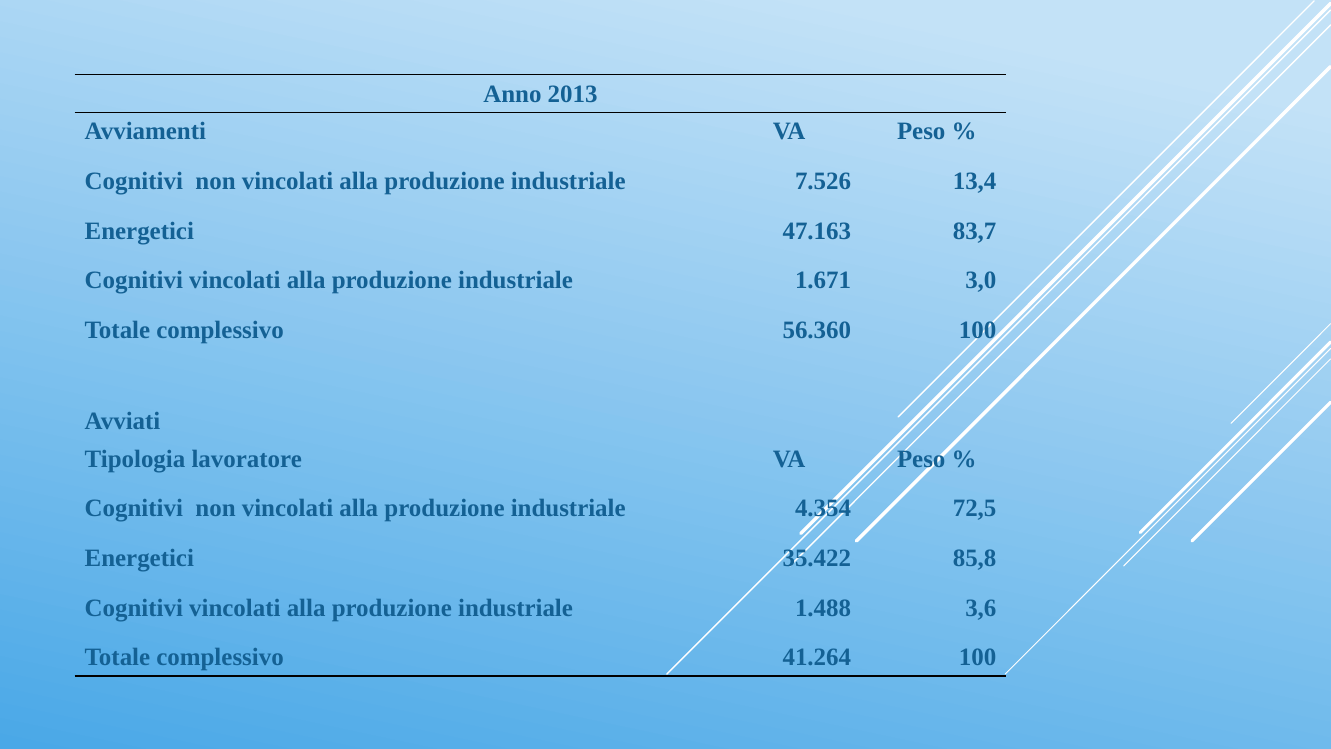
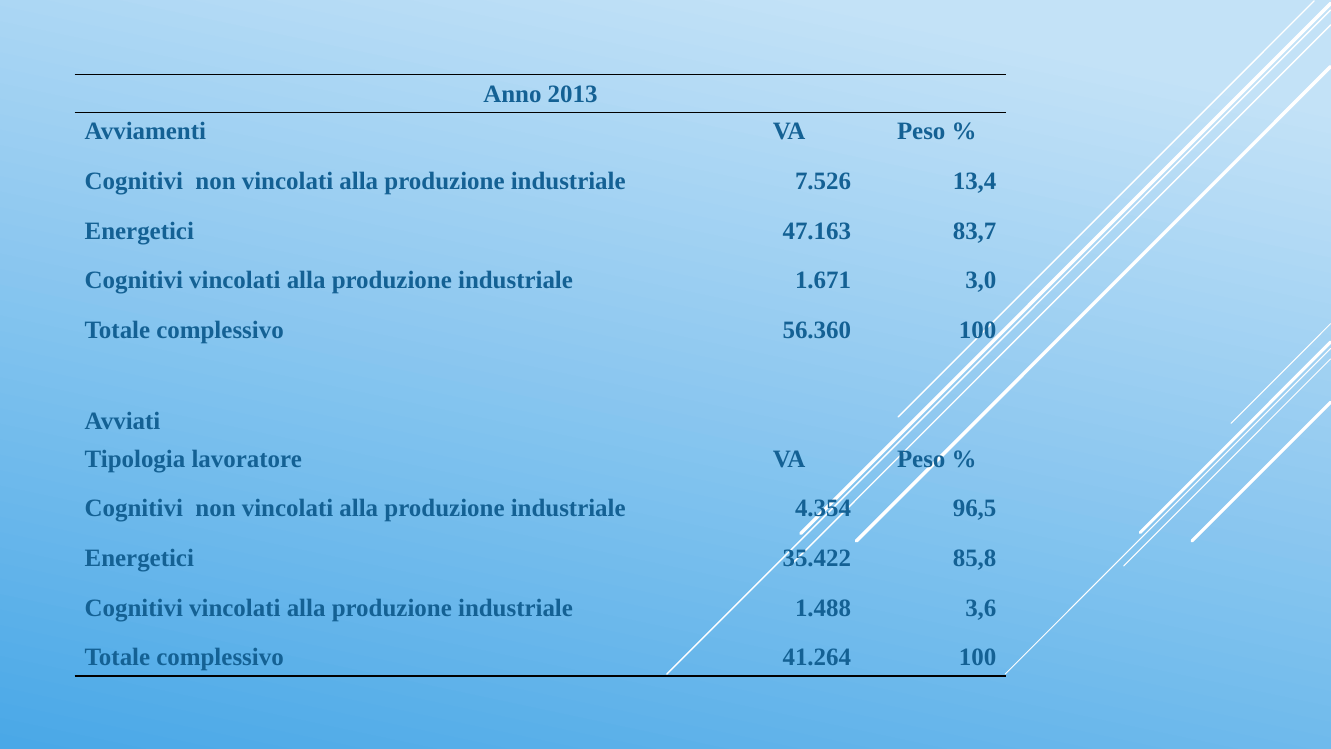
72,5: 72,5 -> 96,5
